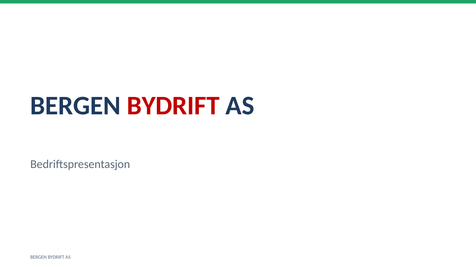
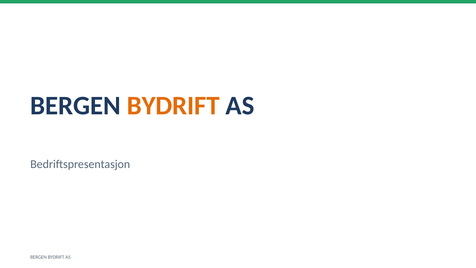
BYDRIFT at (173, 106) colour: red -> orange
